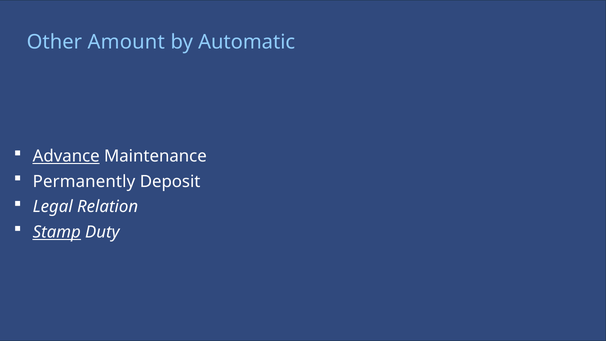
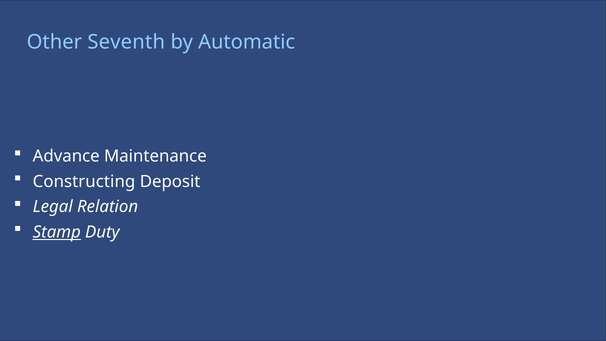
Amount: Amount -> Seventh
Advance underline: present -> none
Permanently: Permanently -> Constructing
